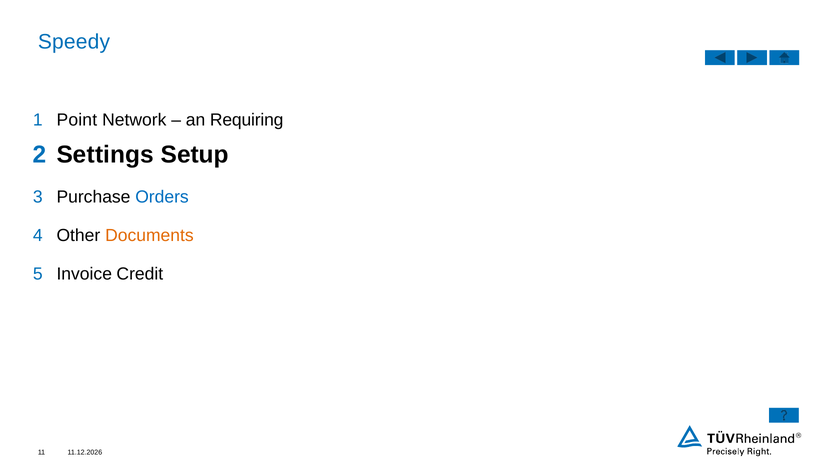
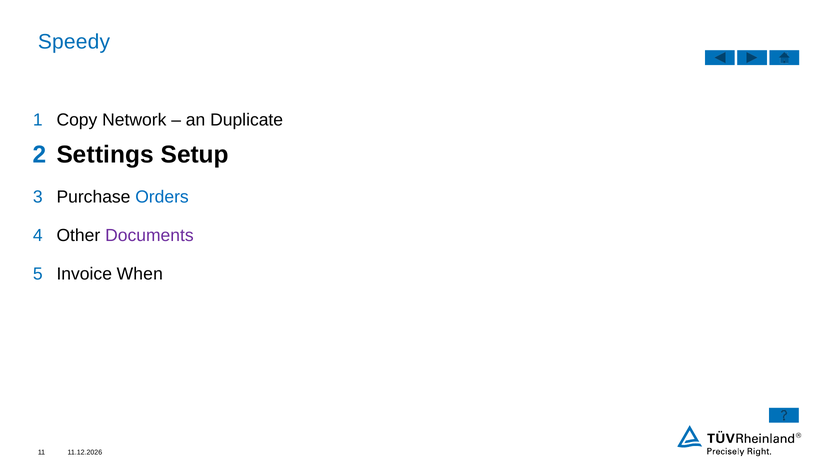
Point: Point -> Copy
Requiring: Requiring -> Duplicate
Documents colour: orange -> purple
Credit: Credit -> When
